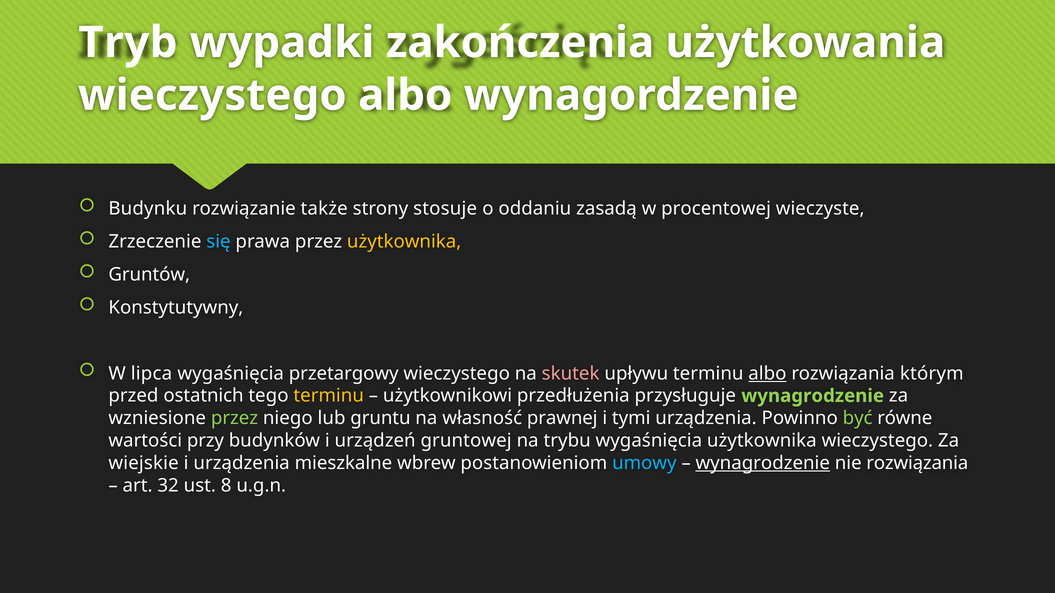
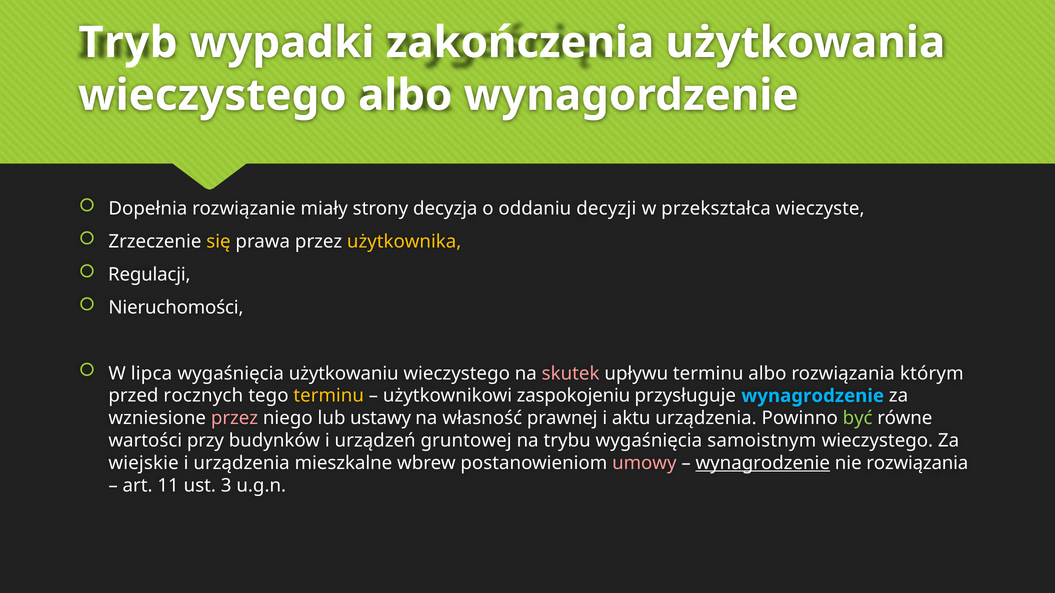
Budynku: Budynku -> Dopełnia
także: także -> miały
stosuje: stosuje -> decyzja
zasadą: zasadą -> decyzji
procentowej: procentowej -> przekształca
się colour: light blue -> yellow
Gruntów: Gruntów -> Regulacji
Konstytutywny: Konstytutywny -> Nieruchomości
przetargowy: przetargowy -> użytkowaniu
albo at (767, 374) underline: present -> none
ostatnich: ostatnich -> rocznych
przedłużenia: przedłużenia -> zaspokojeniu
wynagrodzenie at (813, 396) colour: light green -> light blue
przez at (235, 419) colour: light green -> pink
gruntu: gruntu -> ustawy
tymi: tymi -> aktu
wygaśnięcia użytkownika: użytkownika -> samoistnym
umowy colour: light blue -> pink
32: 32 -> 11
8: 8 -> 3
